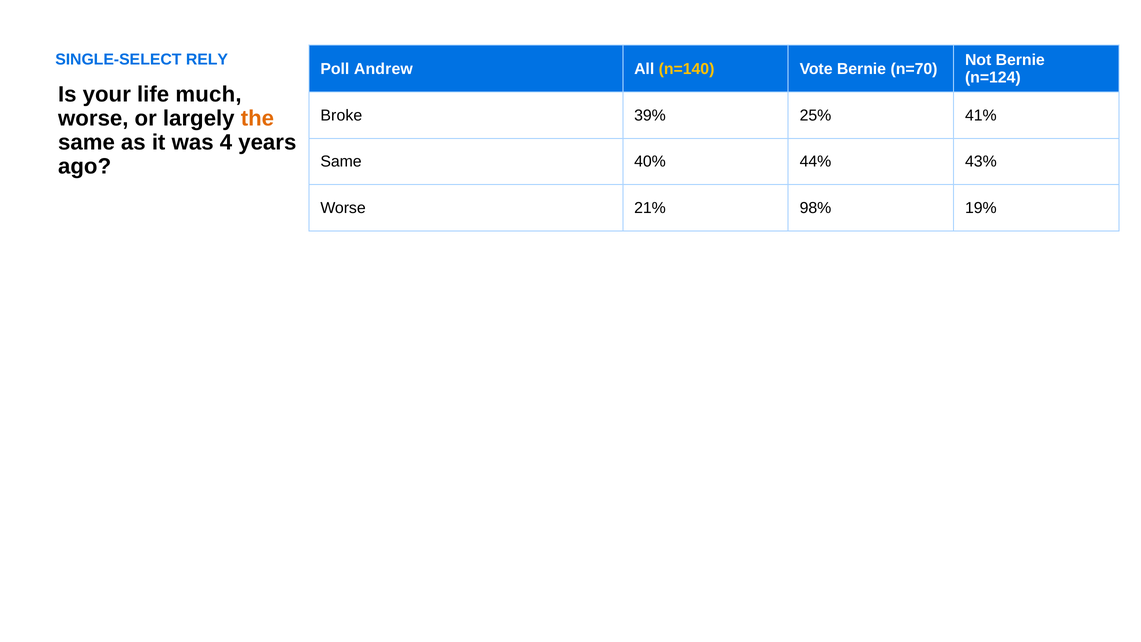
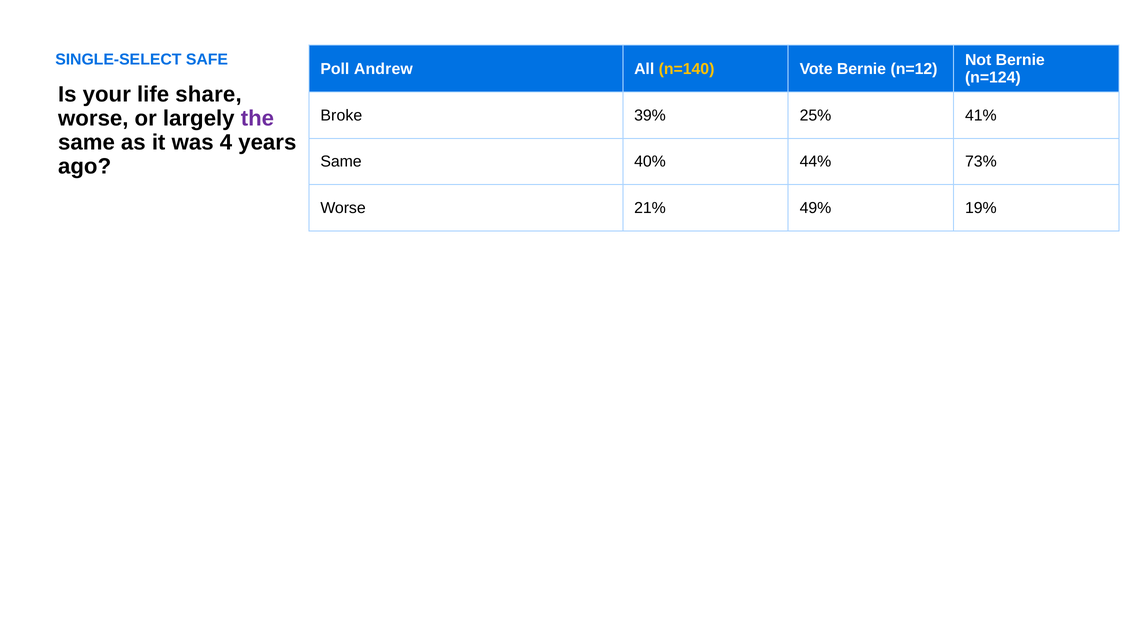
RELY: RELY -> SAFE
n=70: n=70 -> n=12
much: much -> share
the colour: orange -> purple
43%: 43% -> 73%
98%: 98% -> 49%
